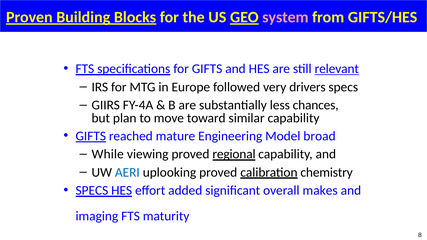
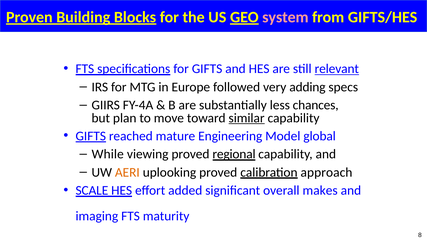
drivers: drivers -> adding
similar underline: none -> present
broad: broad -> global
AERI colour: blue -> orange
chemistry: chemistry -> approach
SPECS at (92, 191): SPECS -> SCALE
